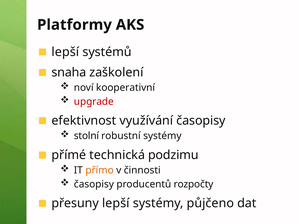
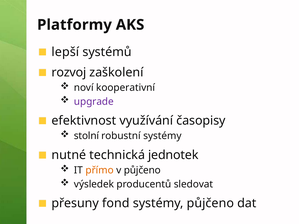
snaha: snaha -> rozvoj
upgrade colour: red -> purple
přímé: přímé -> nutné
podzimu: podzimu -> jednotek
v činnosti: činnosti -> půjčeno
časopisy at (94, 184): časopisy -> výsledek
rozpočty: rozpočty -> sledovat
přesuny lepší: lepší -> fond
